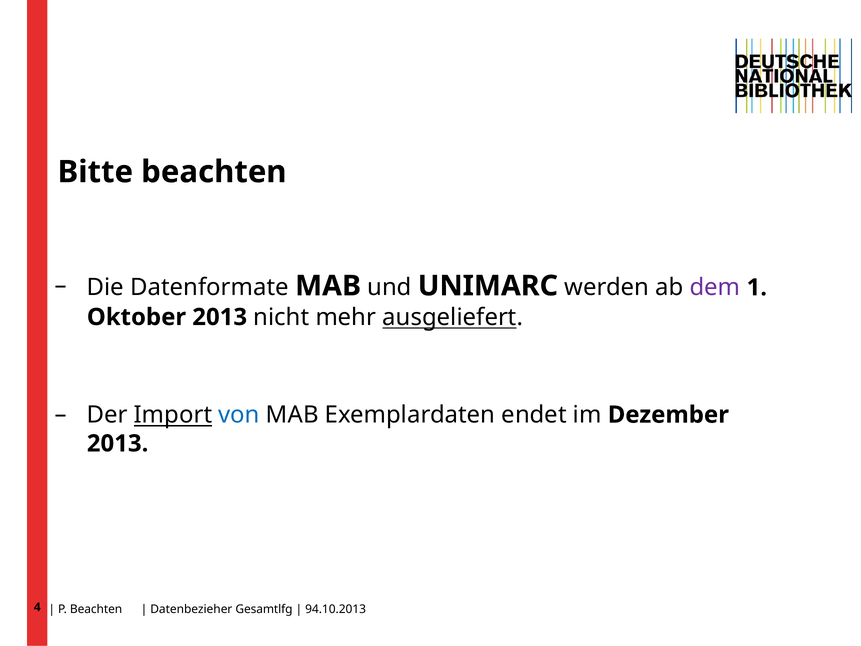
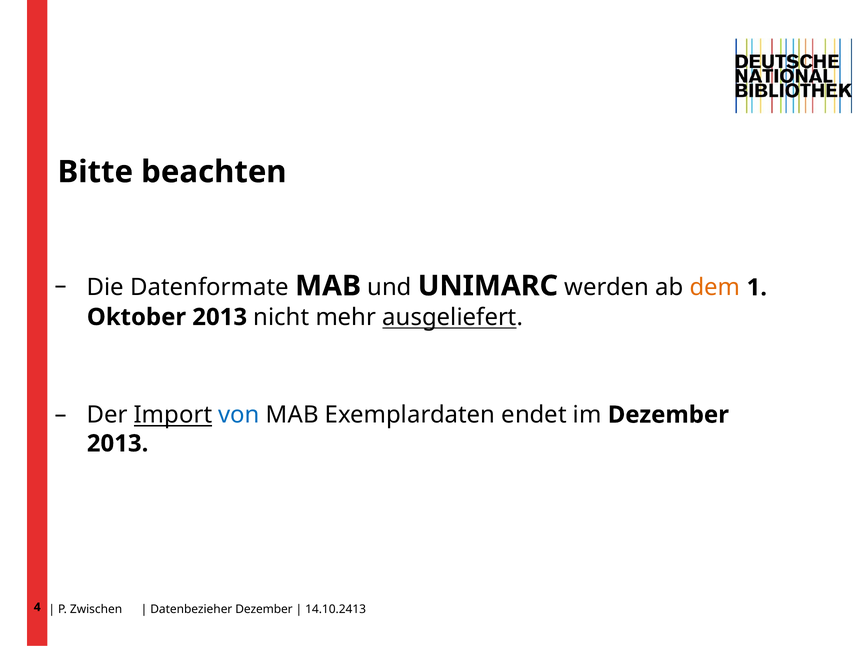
dem colour: purple -> orange
P Beachten: Beachten -> Zwischen
Datenbezieher Gesamtlfg: Gesamtlfg -> Dezember
94.10.2013: 94.10.2013 -> 14.10.2413
